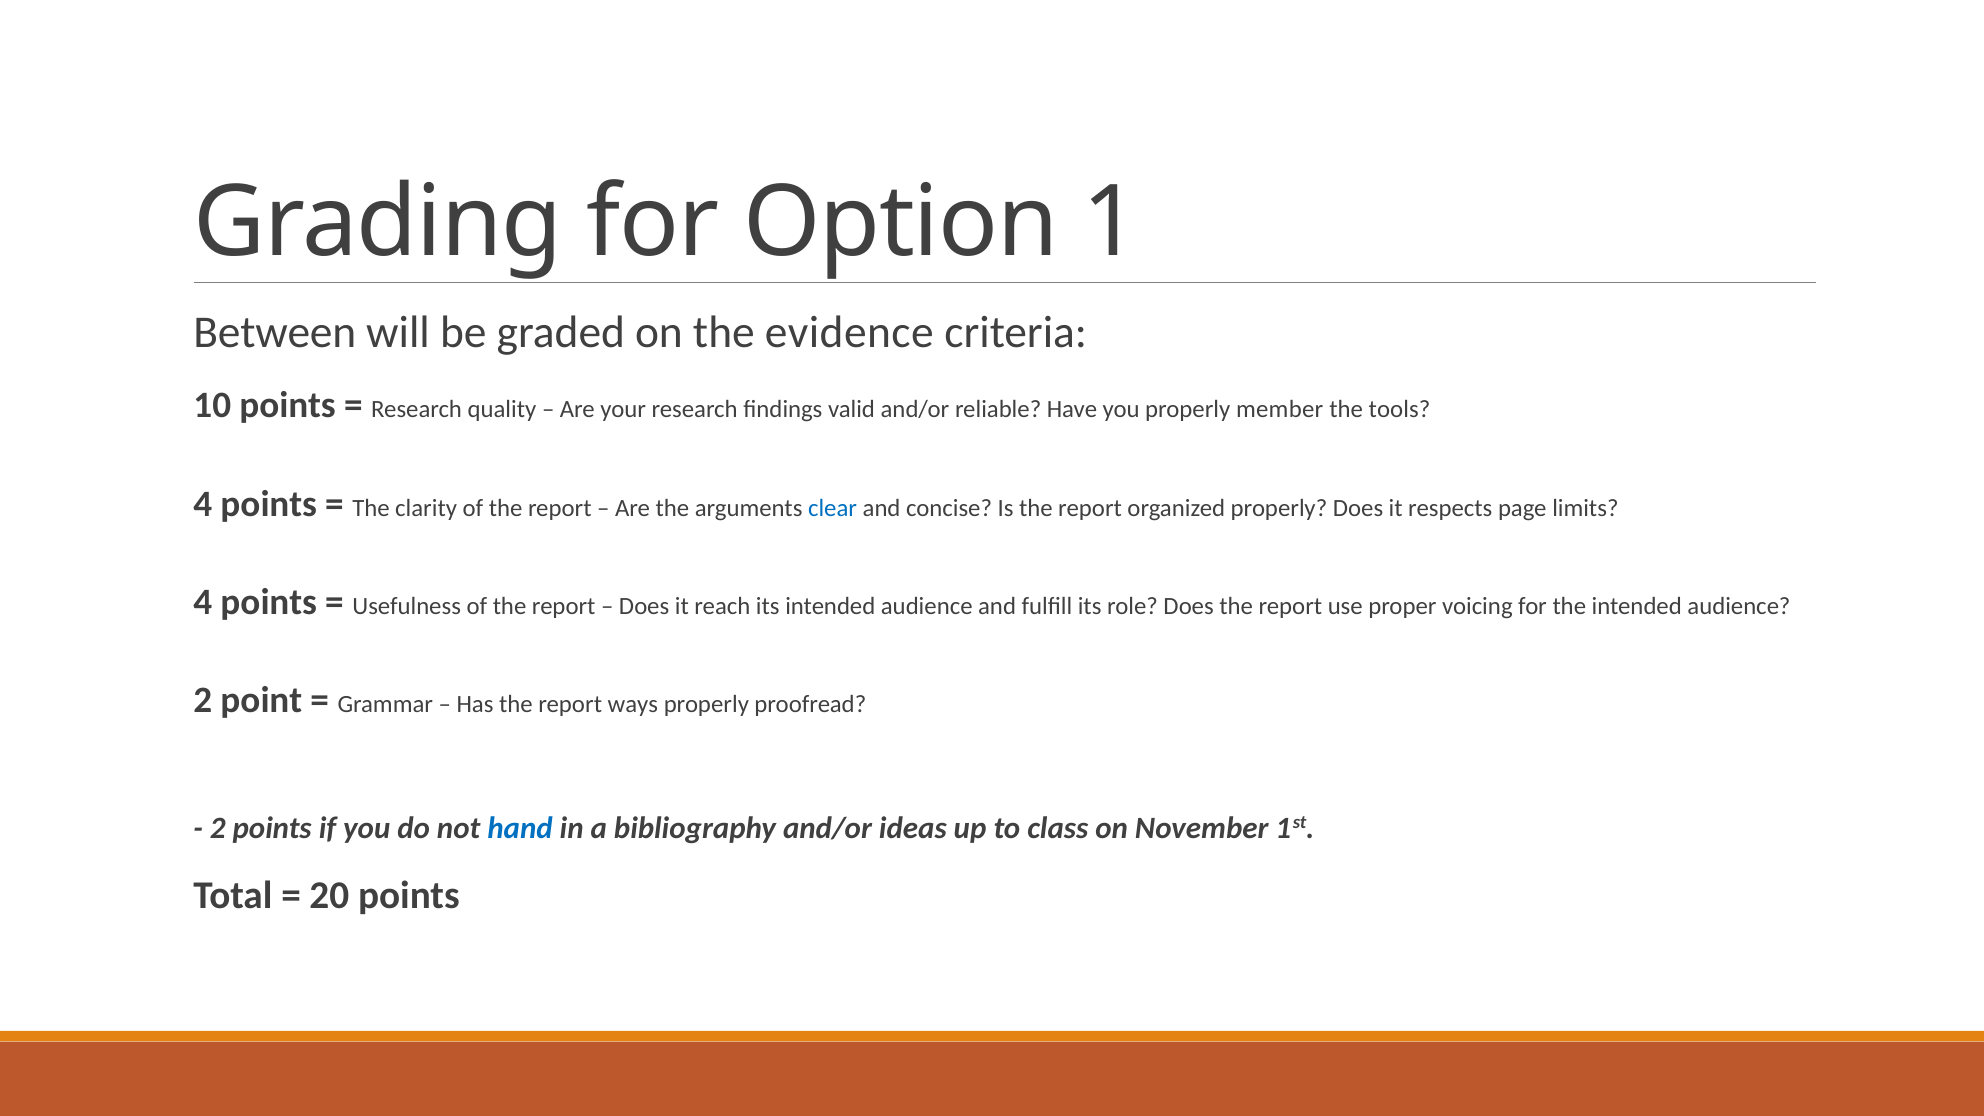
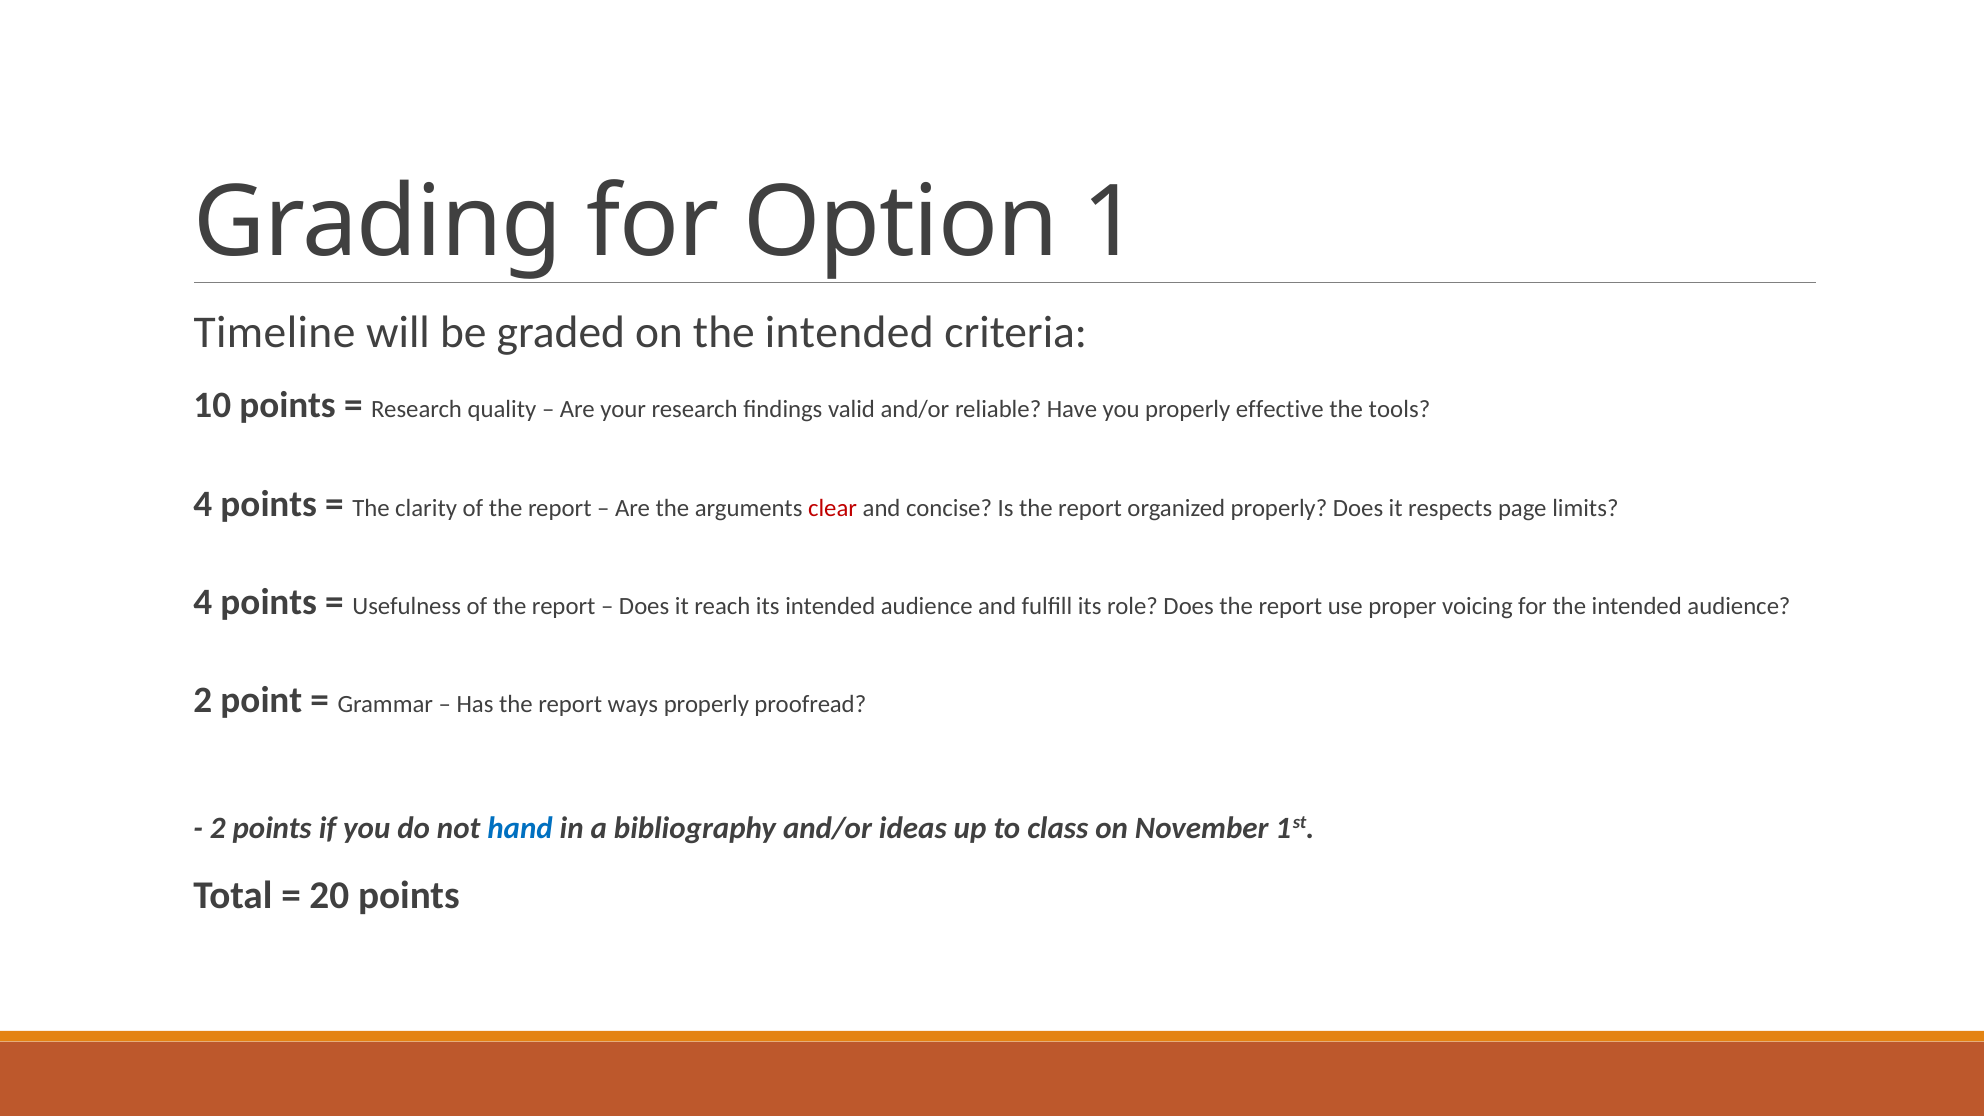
Between: Between -> Timeline
on the evidence: evidence -> intended
member: member -> effective
clear colour: blue -> red
